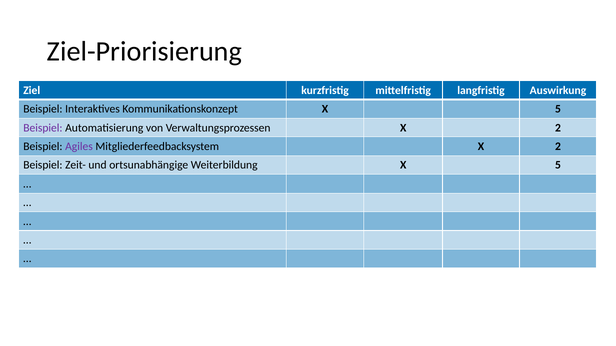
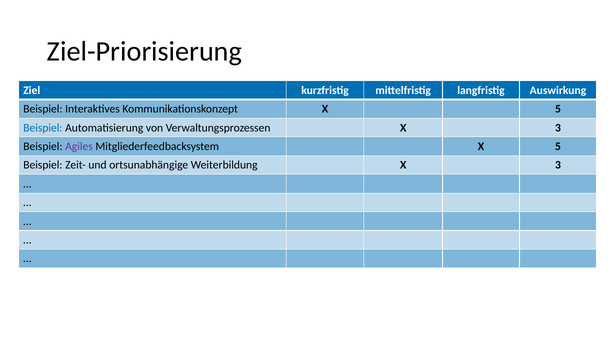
Beispiel at (43, 128) colour: purple -> blue
Verwaltungsprozessen X 2: 2 -> 3
Mitgliederfeedbacksystem X 2: 2 -> 5
Weiterbildung X 5: 5 -> 3
